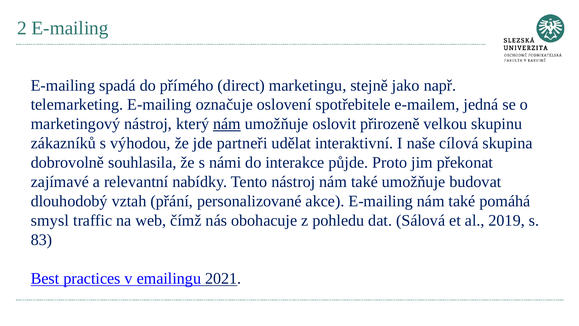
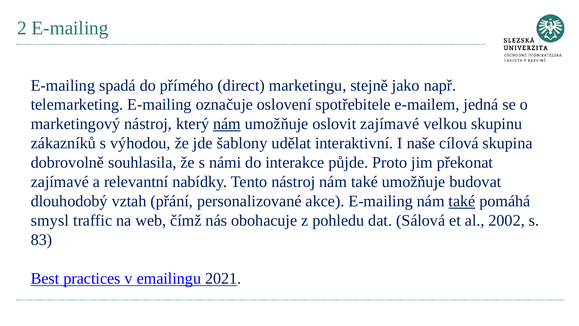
oslovit přirozeně: přirozeně -> zajímavé
partneři: partneři -> šablony
také at (462, 201) underline: none -> present
2019: 2019 -> 2002
